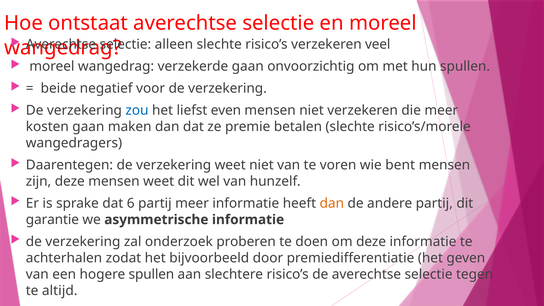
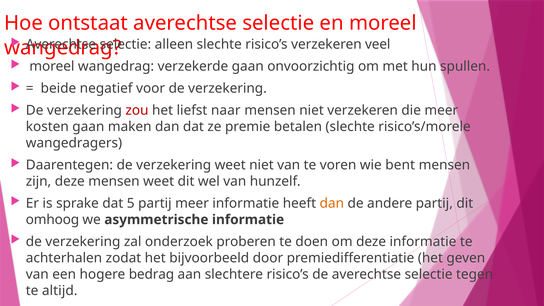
zou colour: blue -> red
even: even -> naar
6: 6 -> 5
garantie: garantie -> omhoog
hogere spullen: spullen -> bedrag
